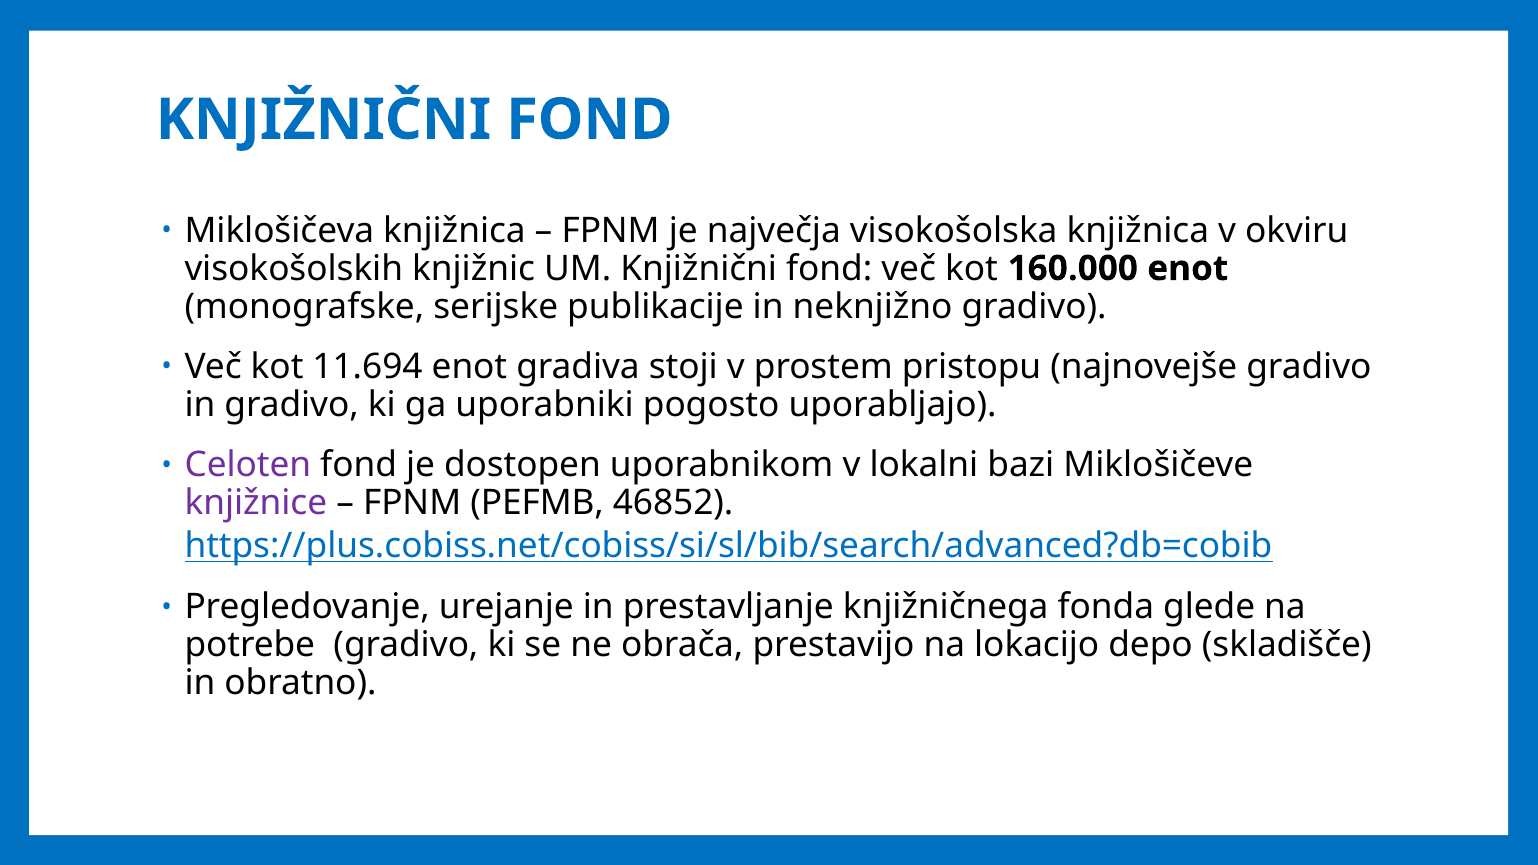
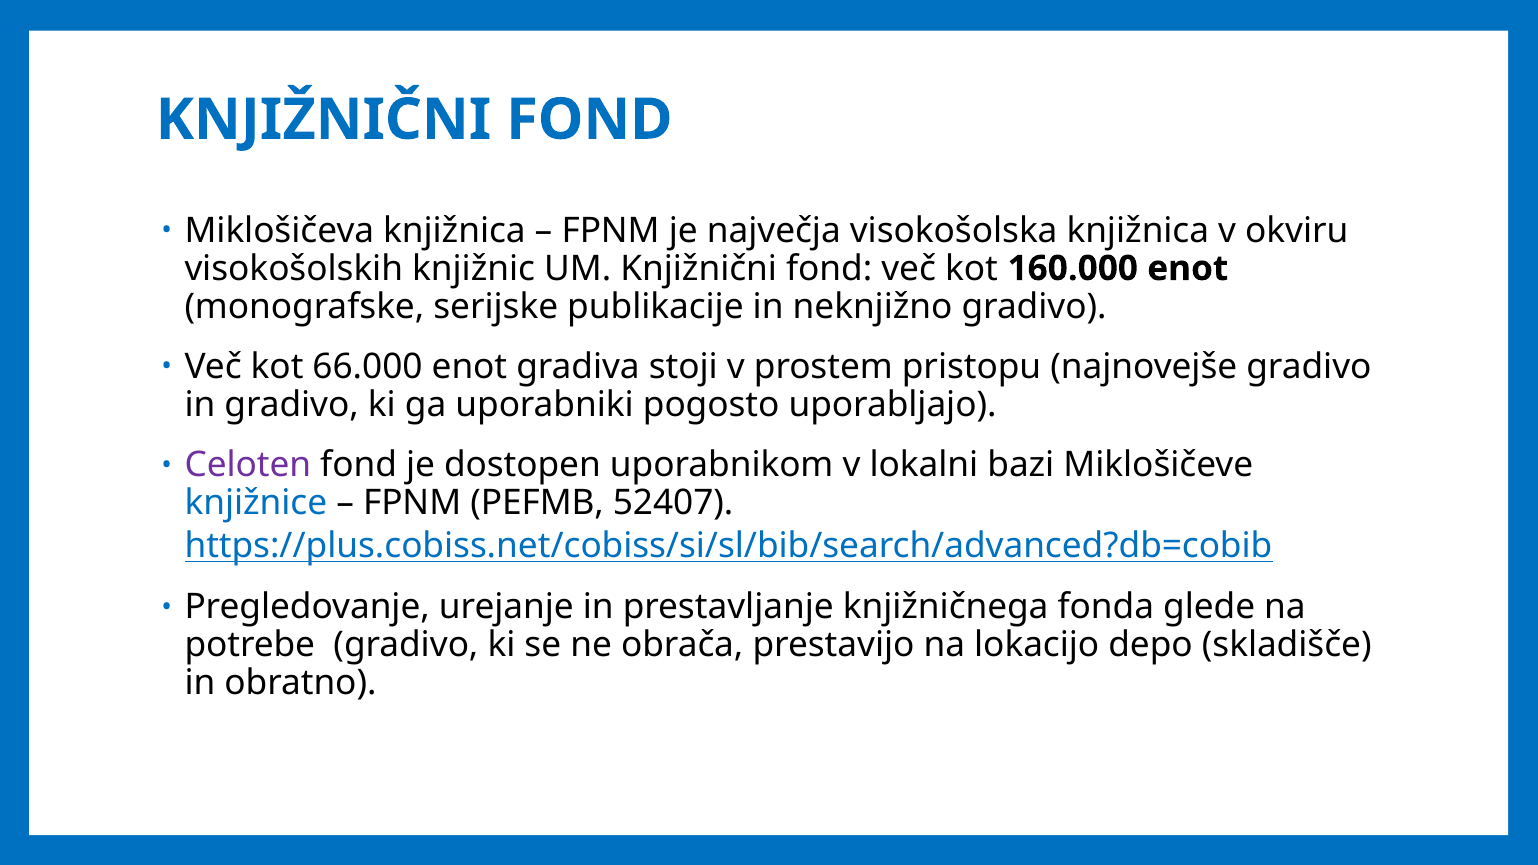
11.694: 11.694 -> 66.000
knjižnice colour: purple -> blue
46852: 46852 -> 52407
